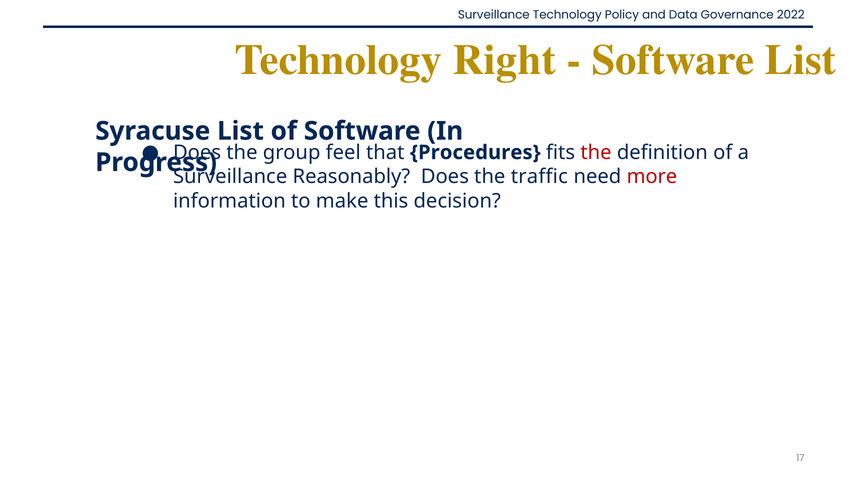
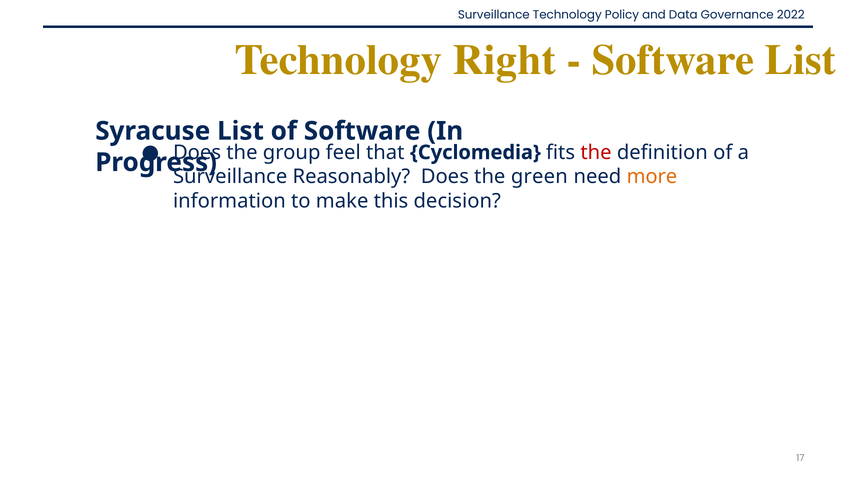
Procedures: Procedures -> Cyclomedia
traffic: traffic -> green
more colour: red -> orange
